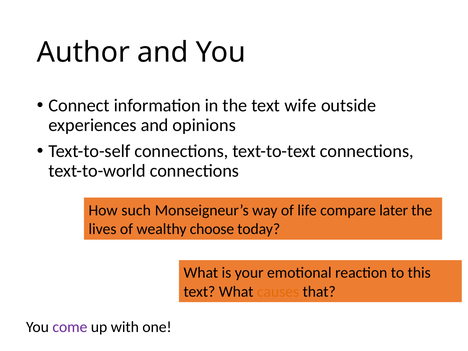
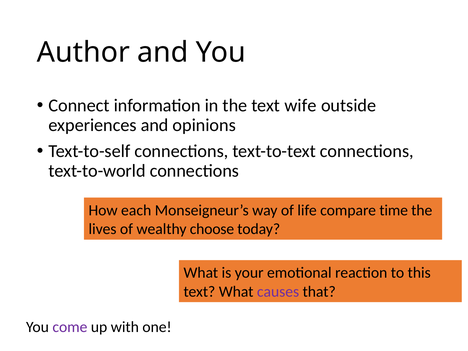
such: such -> each
later: later -> time
causes colour: orange -> purple
